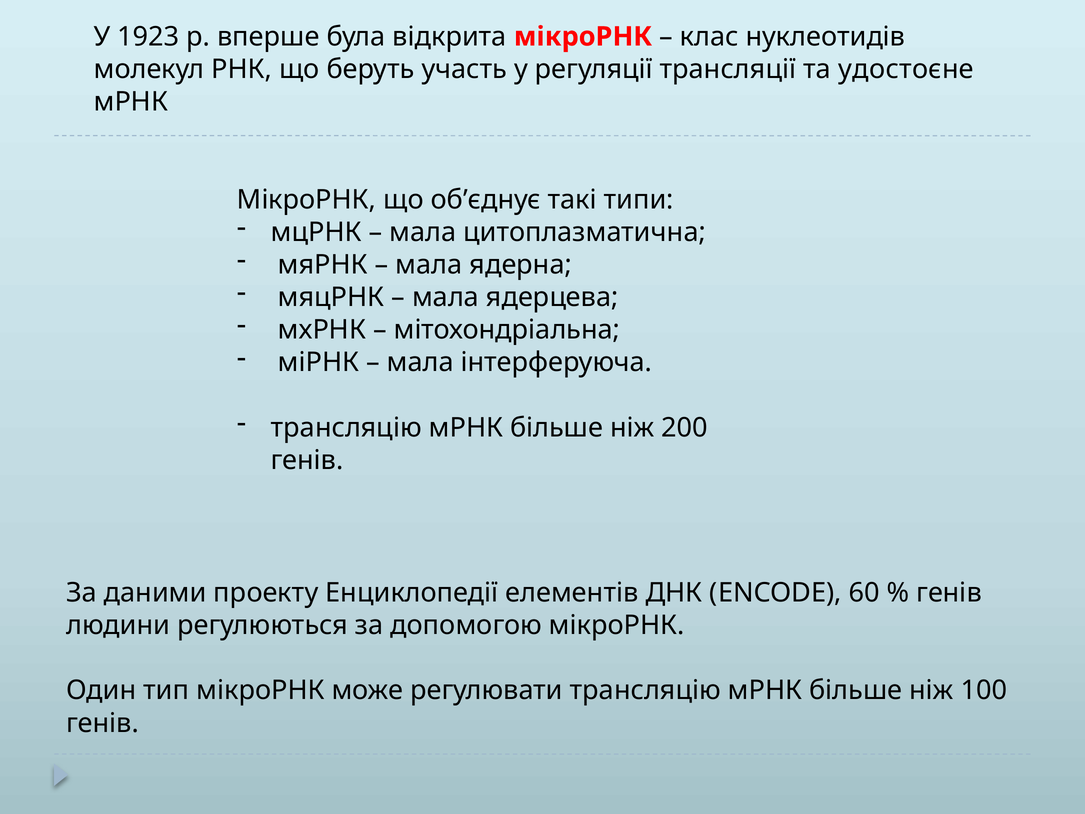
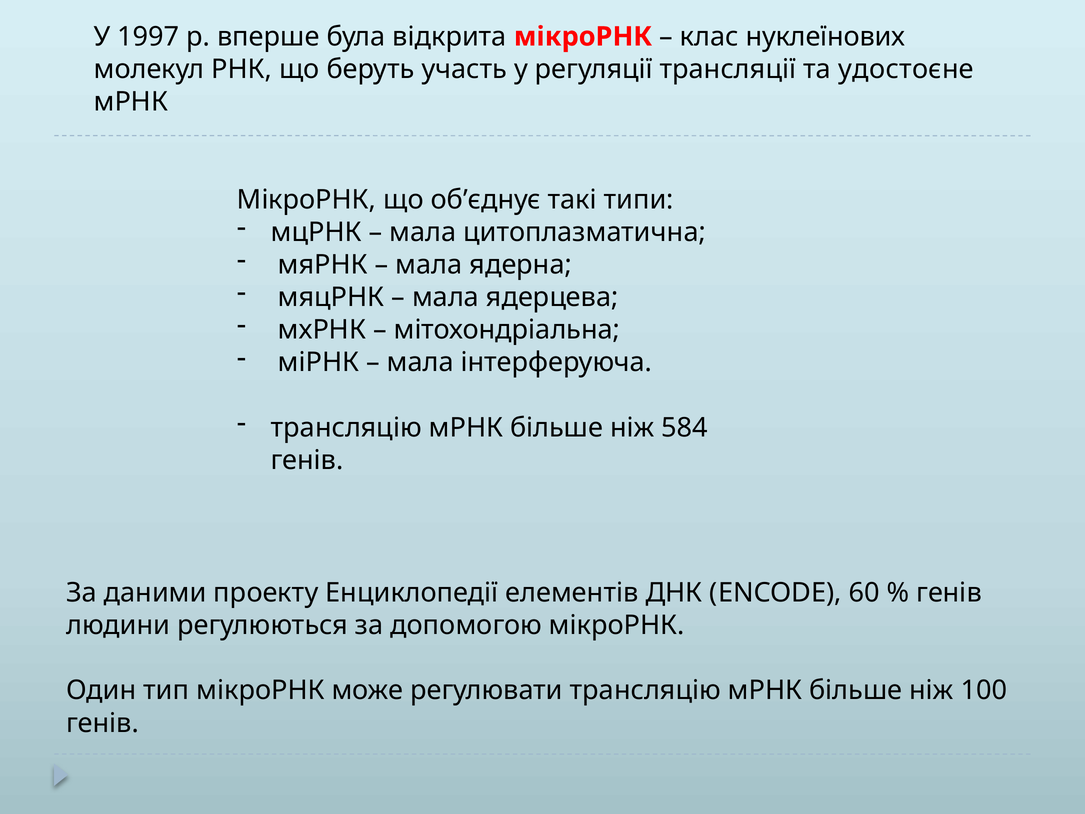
1923: 1923 -> 1997
нуклеотидів: нуклеотидів -> нуклеїнових
200: 200 -> 584
